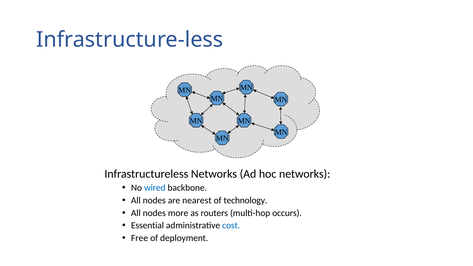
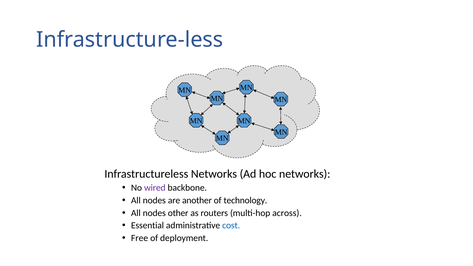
wired colour: blue -> purple
nearest: nearest -> another
more: more -> other
occurs: occurs -> across
